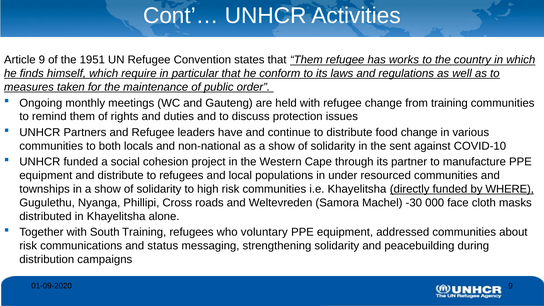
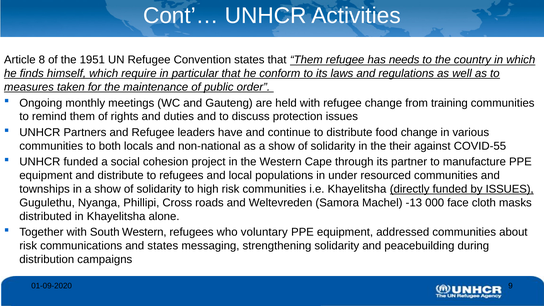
Article 9: 9 -> 8
works: works -> needs
sent: sent -> their
COVID-10: COVID-10 -> COVID-55
by WHERE: WHERE -> ISSUES
-30: -30 -> -13
South Training: Training -> Western
and status: status -> states
